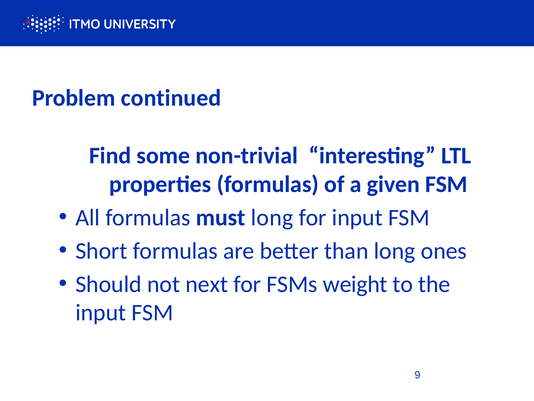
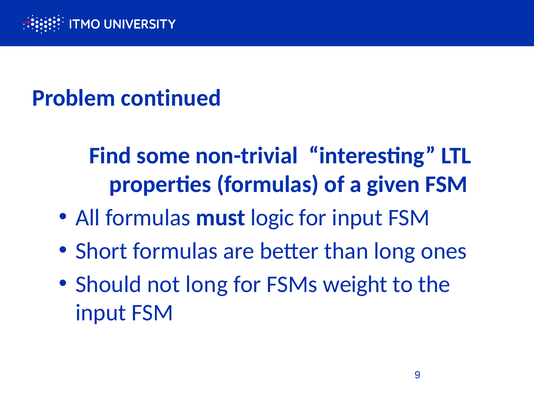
must long: long -> logic
not next: next -> long
